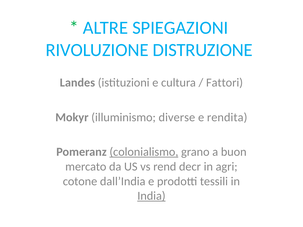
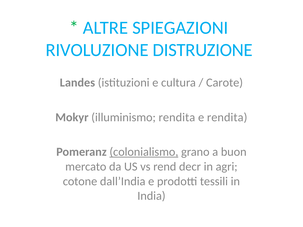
Fattori: Fattori -> Carote
illuminismo diverse: diverse -> rendita
India underline: present -> none
